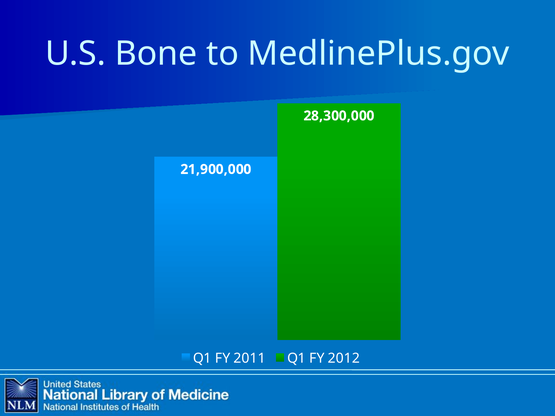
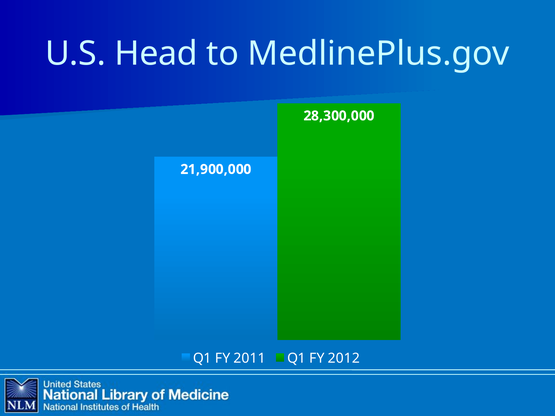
Bone: Bone -> Head
